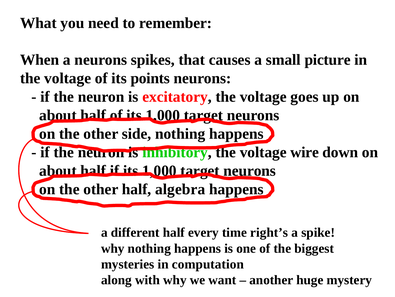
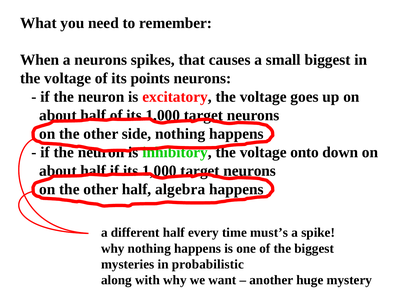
small picture: picture -> biggest
wire: wire -> onto
right’s: right’s -> must’s
computation: computation -> probabilistic
